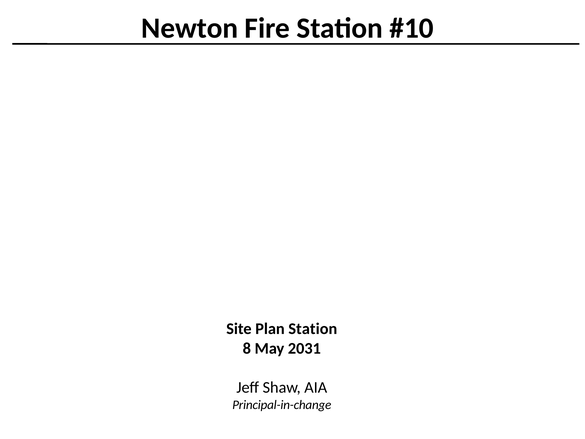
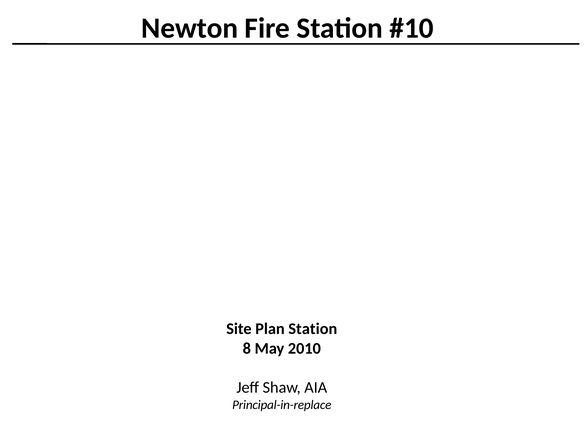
2031: 2031 -> 2010
Principal-in-change: Principal-in-change -> Principal-in-replace
